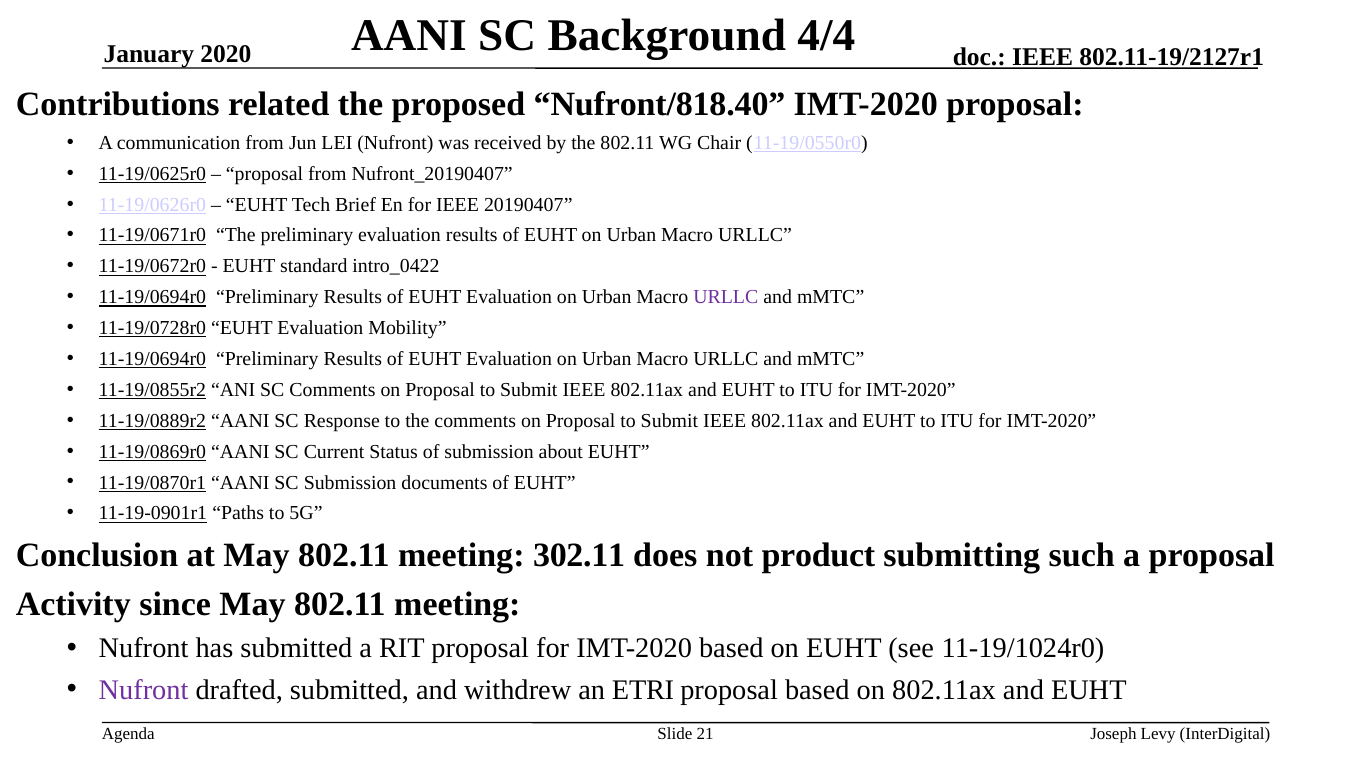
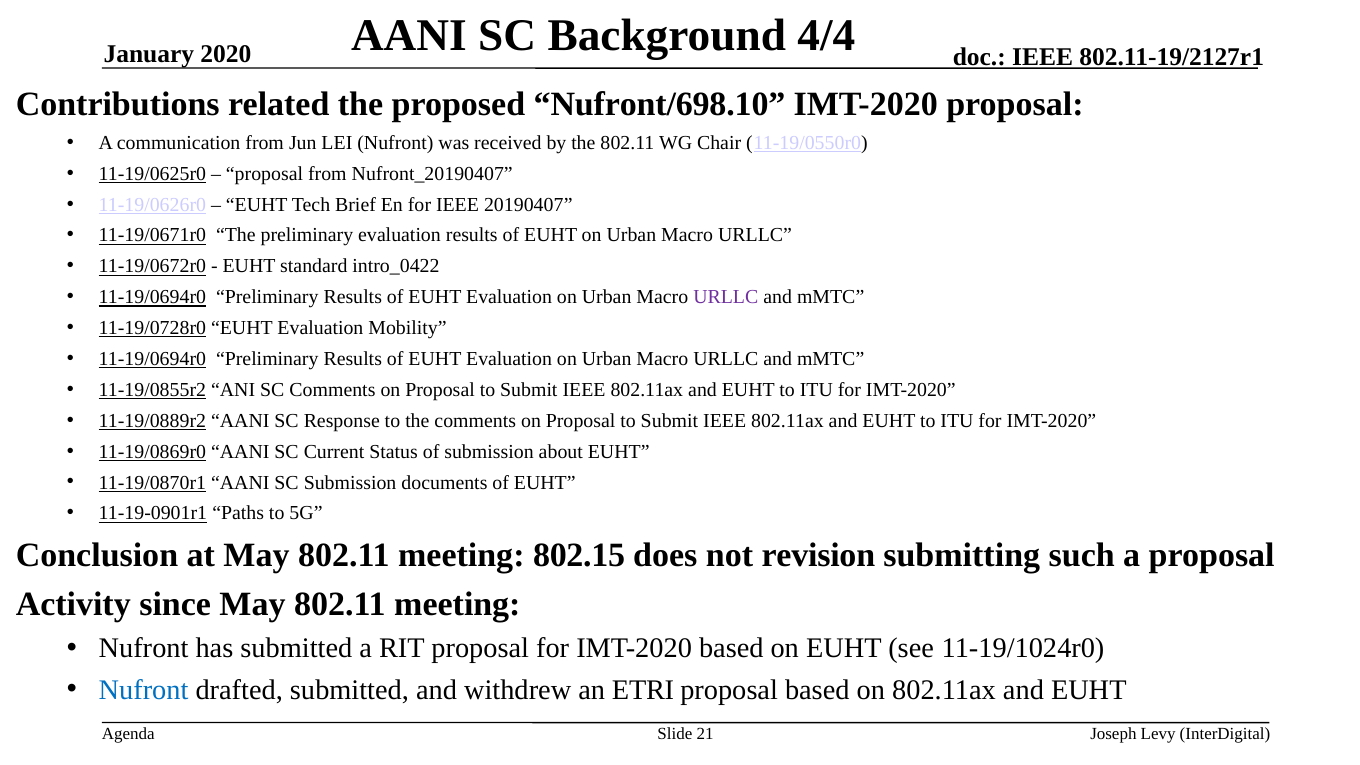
Nufront/818.40: Nufront/818.40 -> Nufront/698.10
302.11: 302.11 -> 802.15
product: product -> revision
Nufront at (144, 690) colour: purple -> blue
